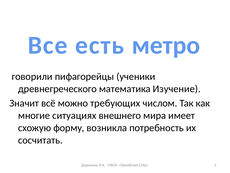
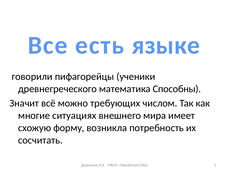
метро: метро -> языке
Изучение: Изучение -> Способны
